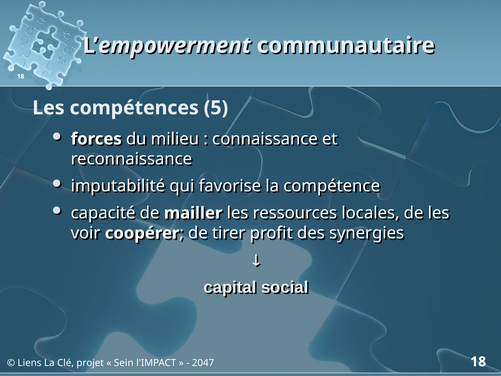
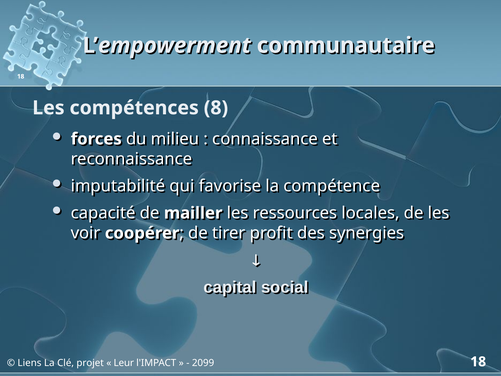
5: 5 -> 8
Sein: Sein -> Leur
2047: 2047 -> 2099
